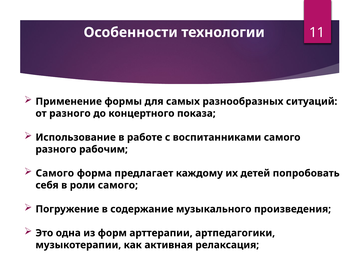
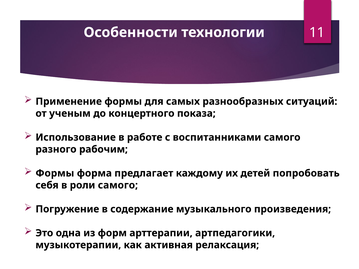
от разного: разного -> ученым
Самого at (55, 173): Самого -> Формы
